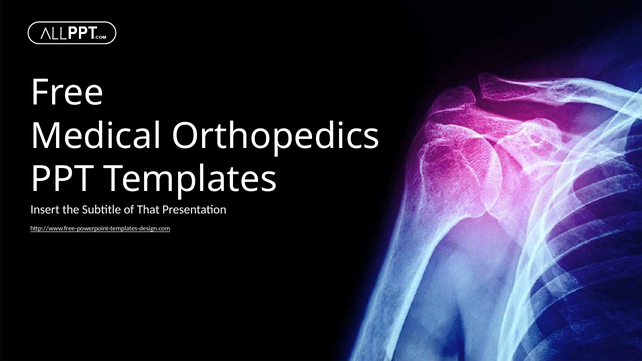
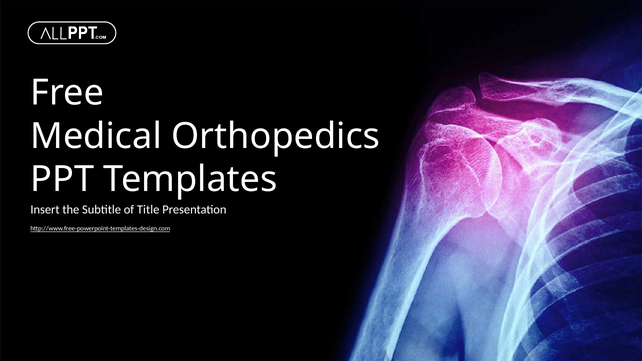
That: That -> Title
